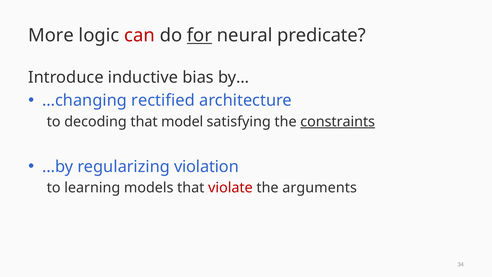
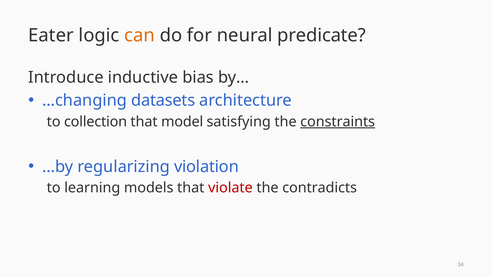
More: More -> Eater
can colour: red -> orange
for underline: present -> none
rectified: rectified -> datasets
decoding: decoding -> collection
arguments: arguments -> contradicts
